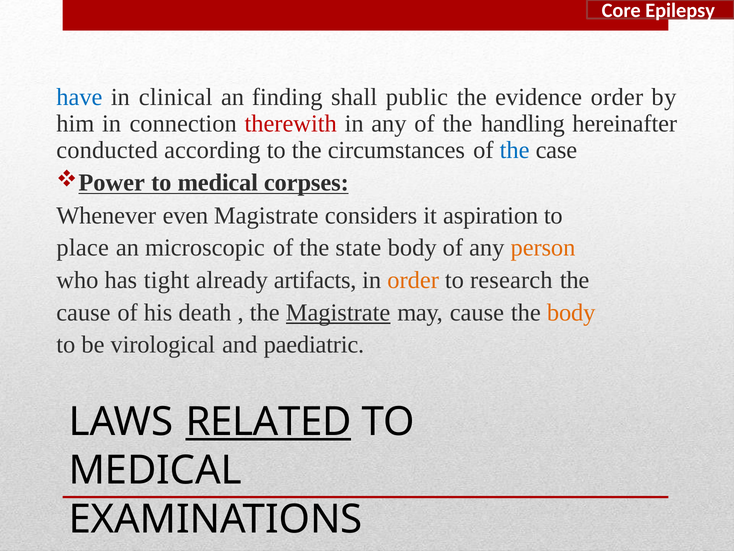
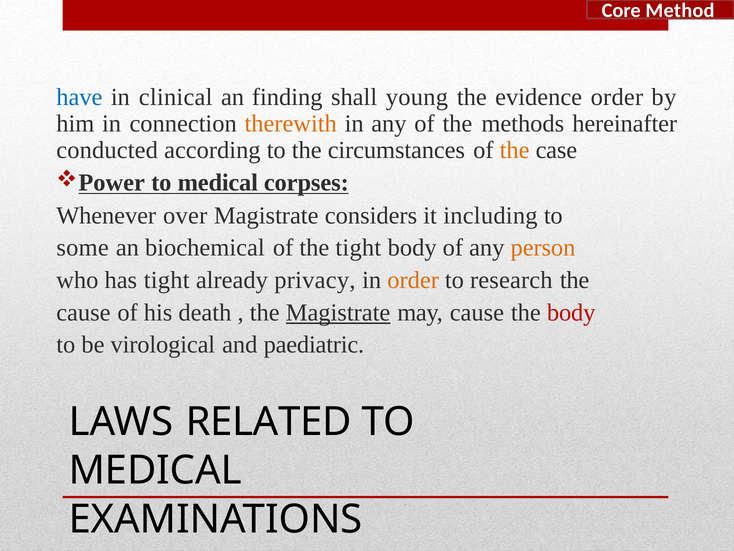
Epilepsy: Epilepsy -> Method
public: public -> young
therewith colour: red -> orange
handling: handling -> methods
the at (515, 150) colour: blue -> orange
even: even -> over
aspiration: aspiration -> including
place: place -> some
microscopic: microscopic -> biochemical
the state: state -> tight
artifacts: artifacts -> privacy
body at (571, 312) colour: orange -> red
RELATED underline: present -> none
